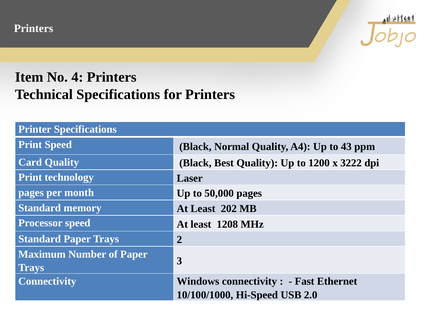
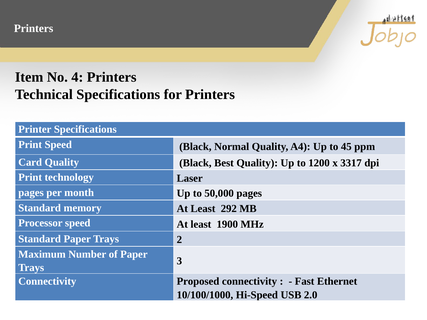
43: 43 -> 45
3222: 3222 -> 3317
202: 202 -> 292
1208: 1208 -> 1900
Windows: Windows -> Proposed
